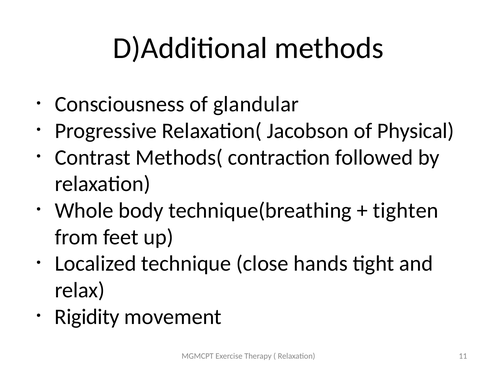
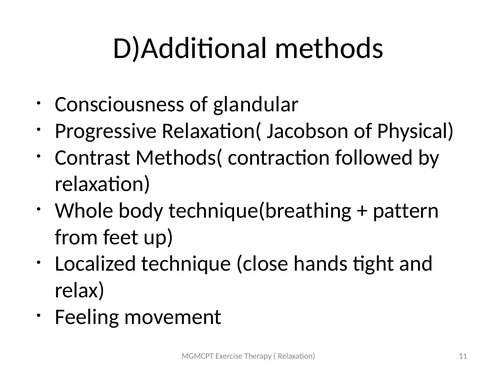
tighten: tighten -> pattern
Rigidity: Rigidity -> Feeling
